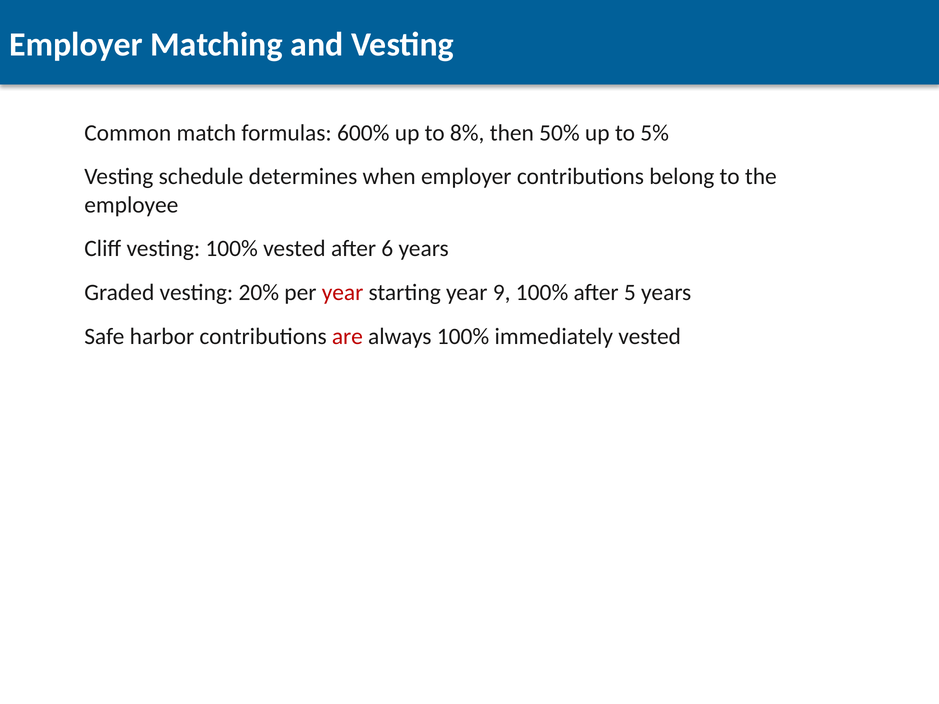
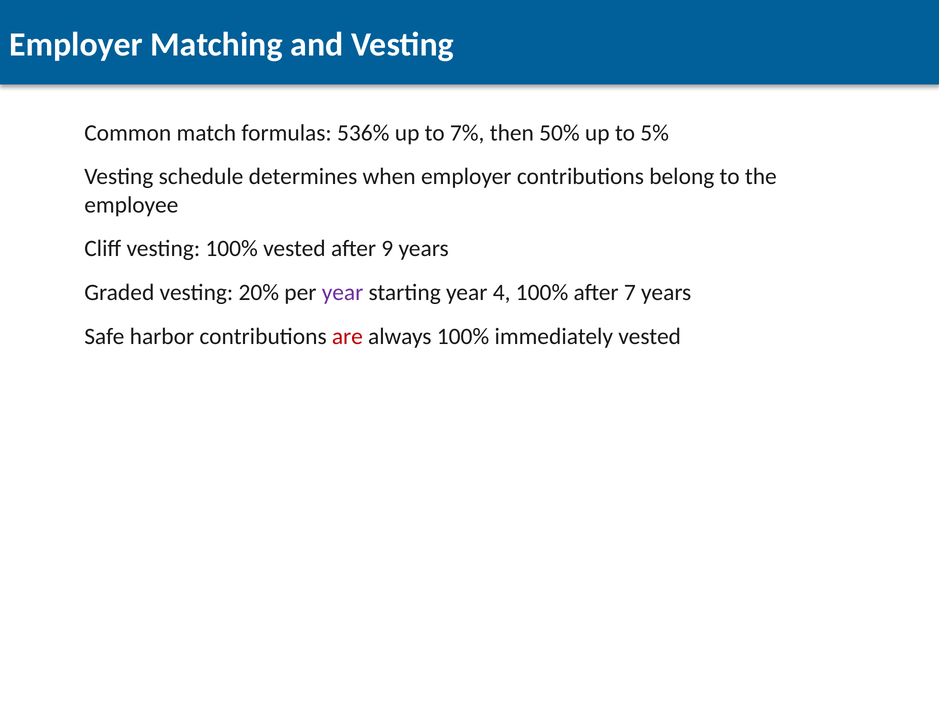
600%: 600% -> 536%
8%: 8% -> 7%
6: 6 -> 9
year at (343, 293) colour: red -> purple
9: 9 -> 4
5: 5 -> 7
